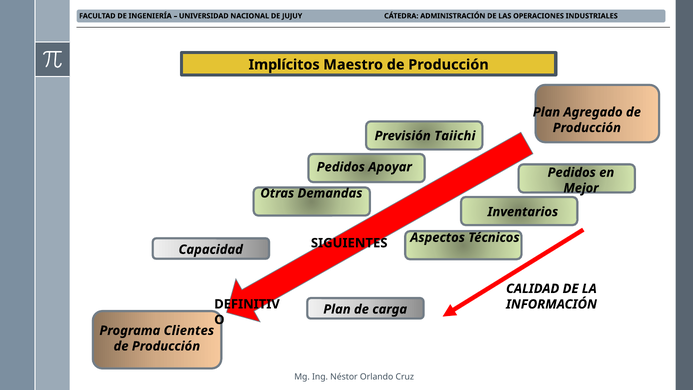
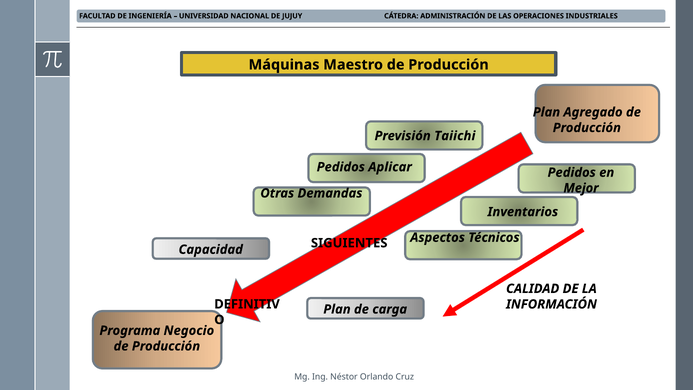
Implícitos: Implícitos -> Máquinas
Apoyar: Apoyar -> Aplicar
Clientes: Clientes -> Negocio
